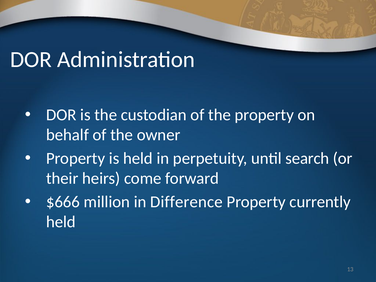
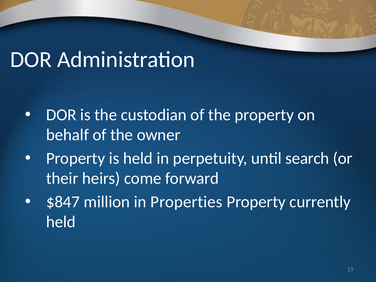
$666: $666 -> $847
Difference: Difference -> Properties
